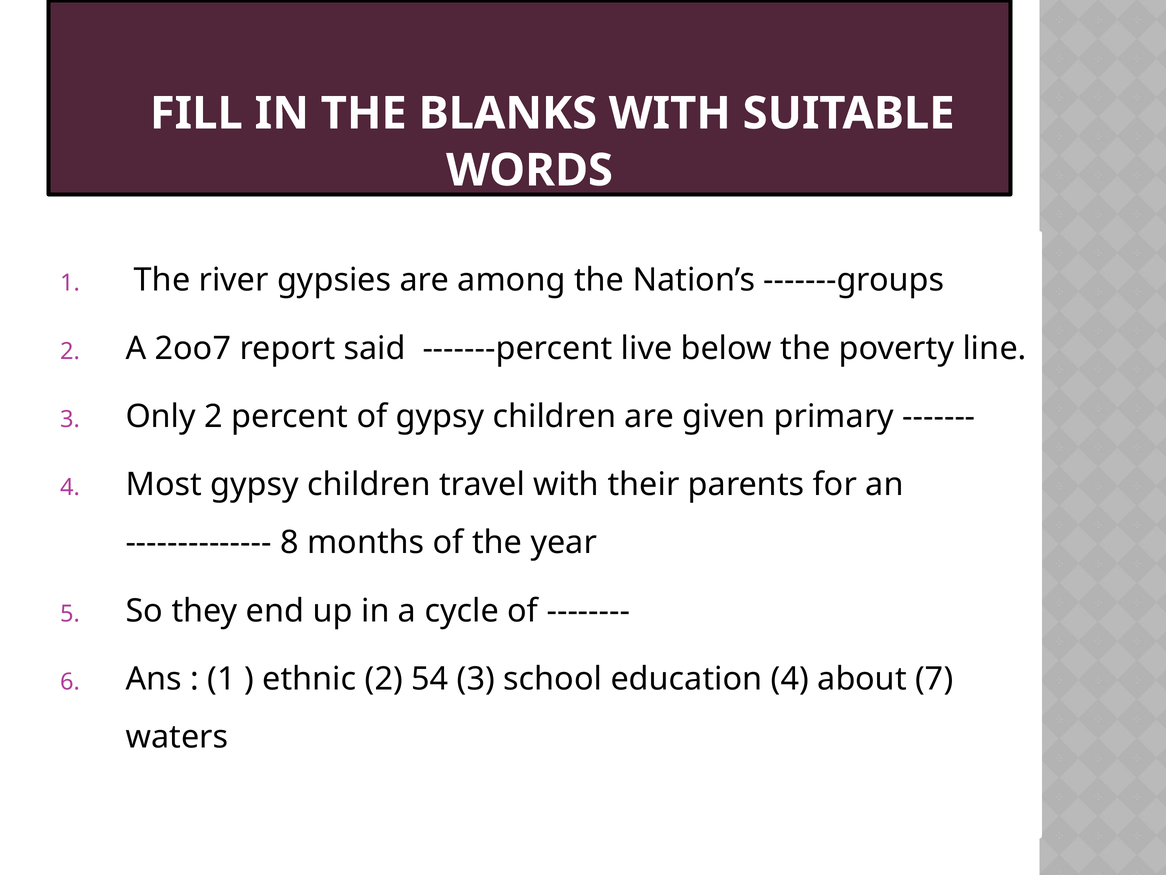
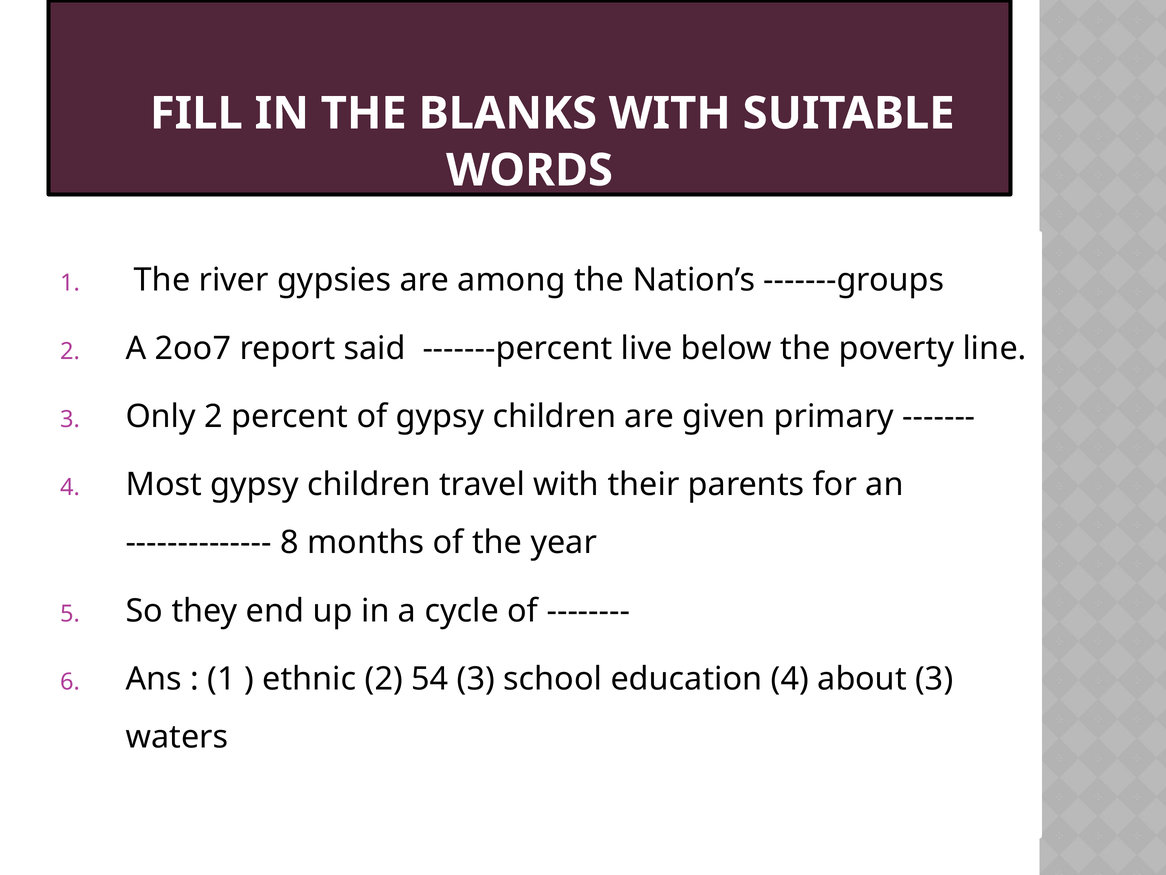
about 7: 7 -> 3
